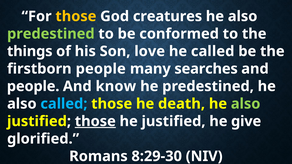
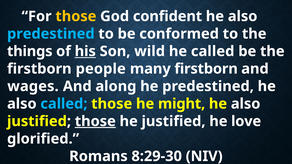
creatures: creatures -> confident
predestined at (51, 34) colour: light green -> light blue
his underline: none -> present
love: love -> wild
many searches: searches -> firstborn
people at (33, 86): people -> wages
know: know -> along
death: death -> might
also at (246, 104) colour: light green -> white
give: give -> love
